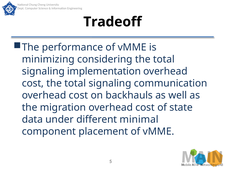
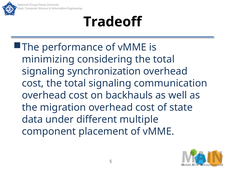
implementation: implementation -> synchronization
minimal: minimal -> multiple
